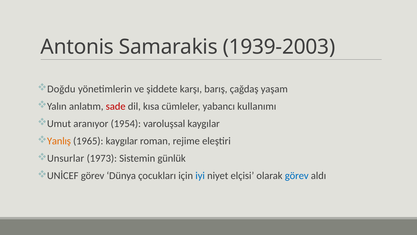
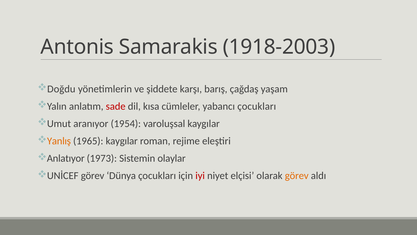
1939-2003: 1939-2003 -> 1918-2003
yabancı kullanımı: kullanımı -> çocukları
Unsurlar: Unsurlar -> Anlatıyor
günlük: günlük -> olaylar
iyi colour: blue -> red
görev at (297, 176) colour: blue -> orange
